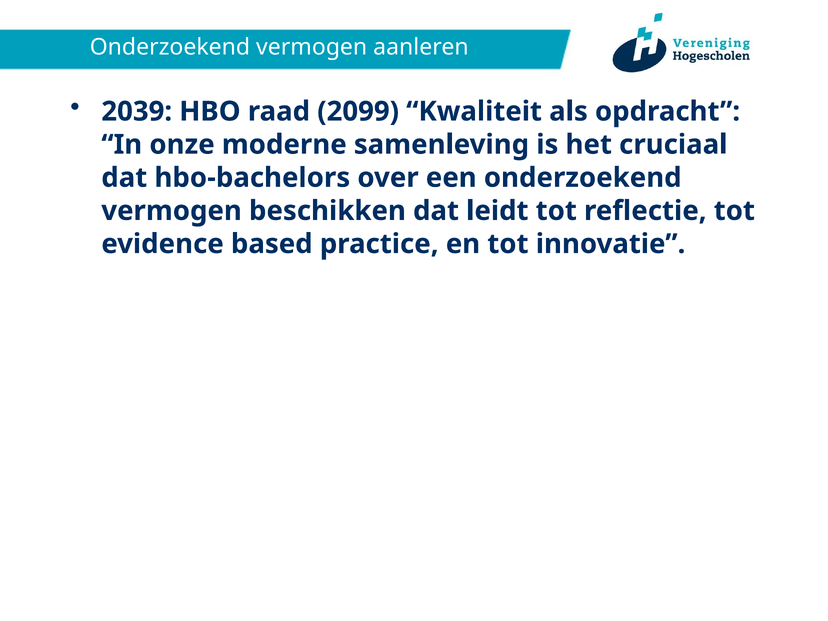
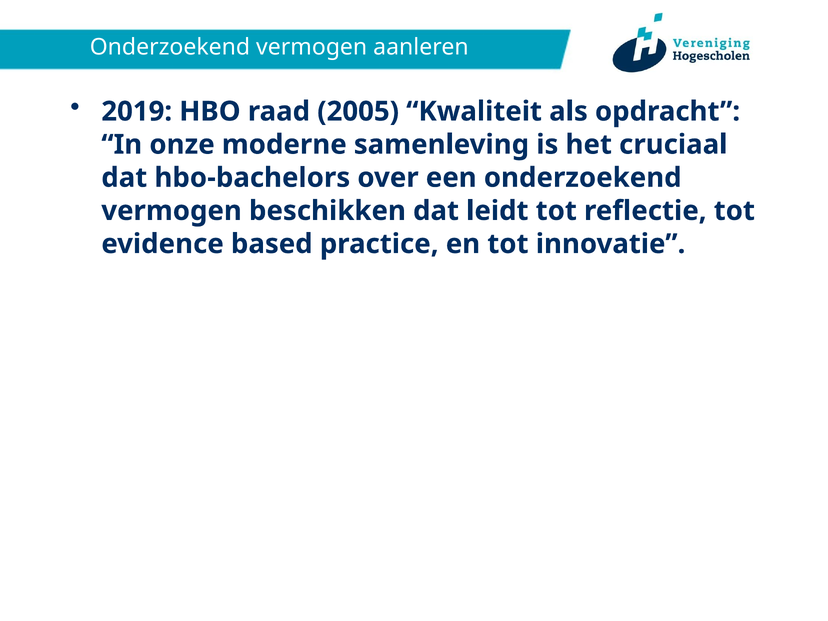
2039: 2039 -> 2019
2099: 2099 -> 2005
